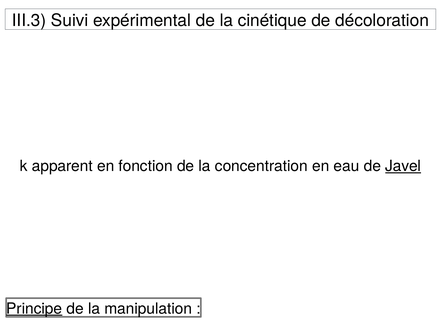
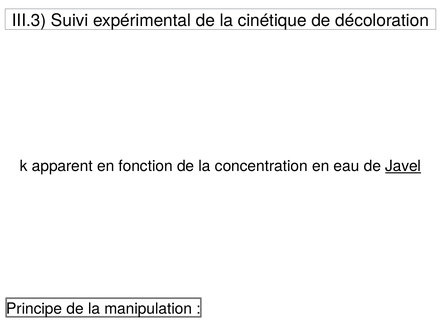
Principe underline: present -> none
